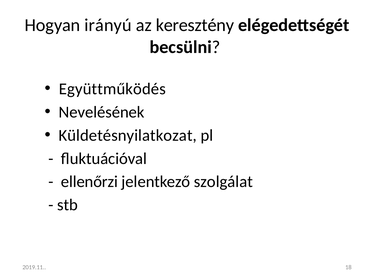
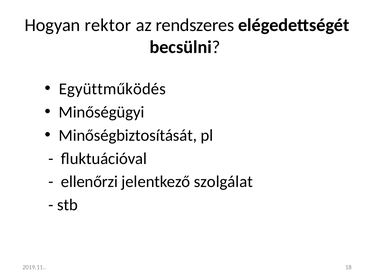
irányú: irányú -> rektor
keresztény: keresztény -> rendszeres
Nevelésének: Nevelésének -> Minőségügyi
Küldetésnyilatkozat: Küldetésnyilatkozat -> Minőségbiztosítását
